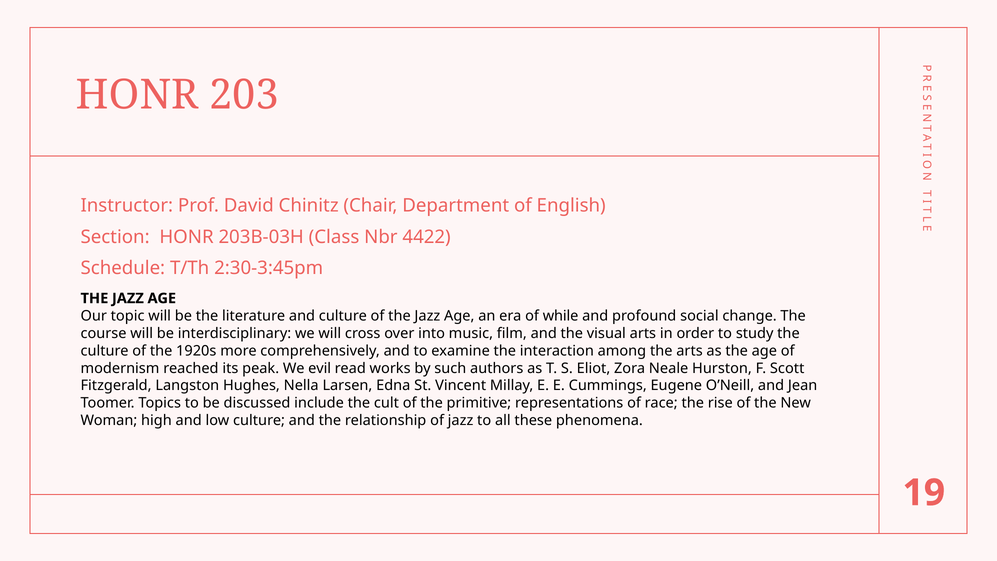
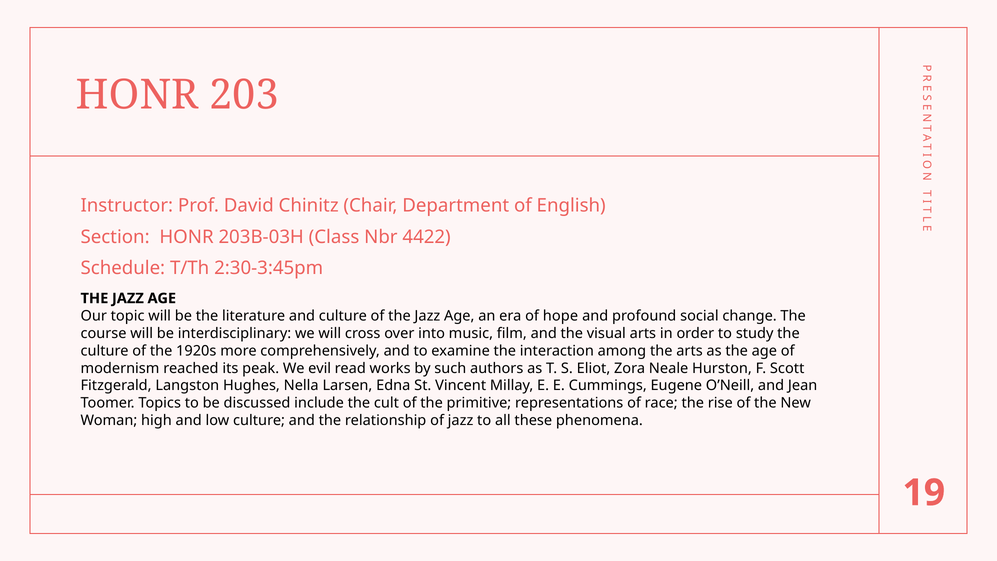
while: while -> hope
